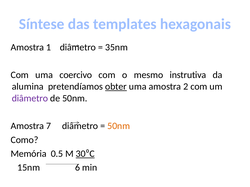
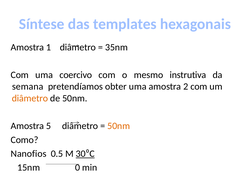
alumina: alumina -> semana
obter underline: present -> none
diâmetro at (30, 98) colour: purple -> orange
7: 7 -> 5
Memória: Memória -> Nanofios
6: 6 -> 0
